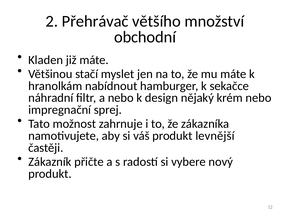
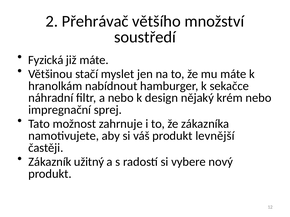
obchodní: obchodní -> soustředí
Kladen: Kladen -> Fyzická
přičte: přičte -> užitný
